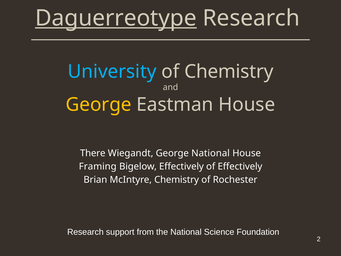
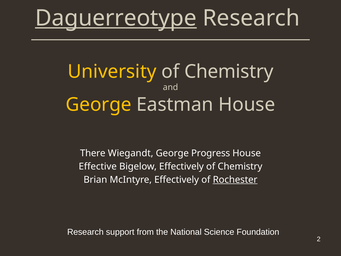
University colour: light blue -> yellow
George National: National -> Progress
Framing: Framing -> Effective
Effectively at (240, 166): Effectively -> Chemistry
McIntyre Chemistry: Chemistry -> Effectively
Rochester underline: none -> present
